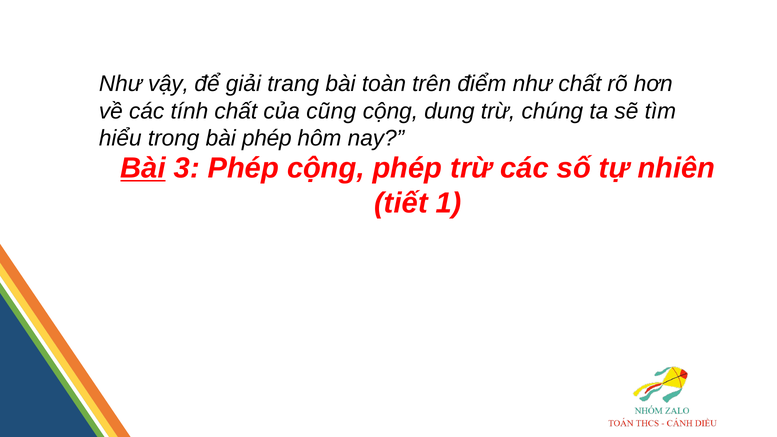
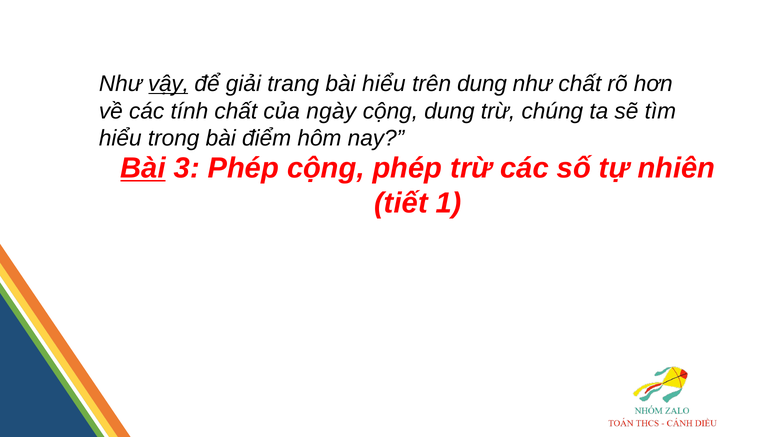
vậy underline: none -> present
bài toàn: toàn -> hiểu
trên điểm: điểm -> dung
cũng: cũng -> ngày
bài phép: phép -> điểm
